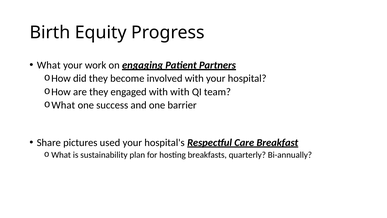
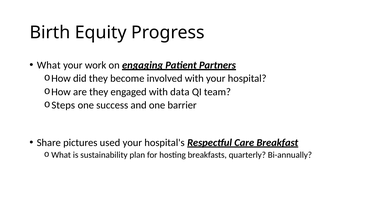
with with: with -> data
What at (63, 105): What -> Steps
